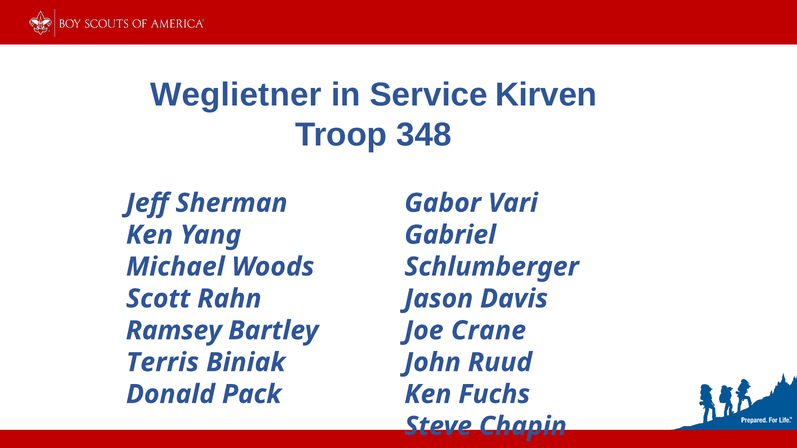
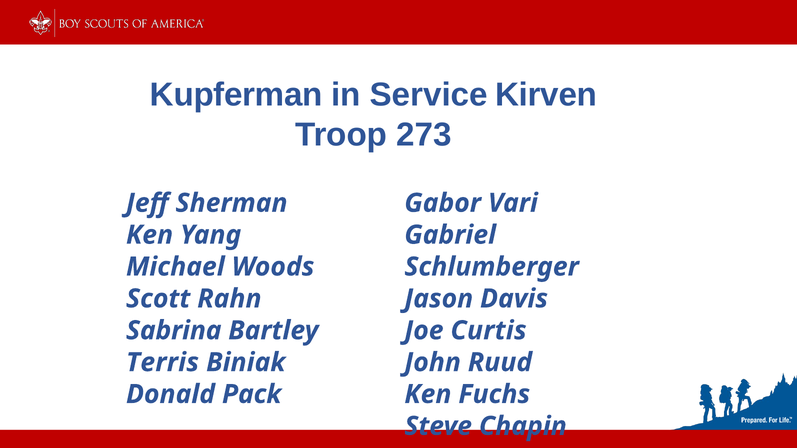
Weglietner: Weglietner -> Kupferman
348: 348 -> 273
Ramsey: Ramsey -> Sabrina
Crane: Crane -> Curtis
